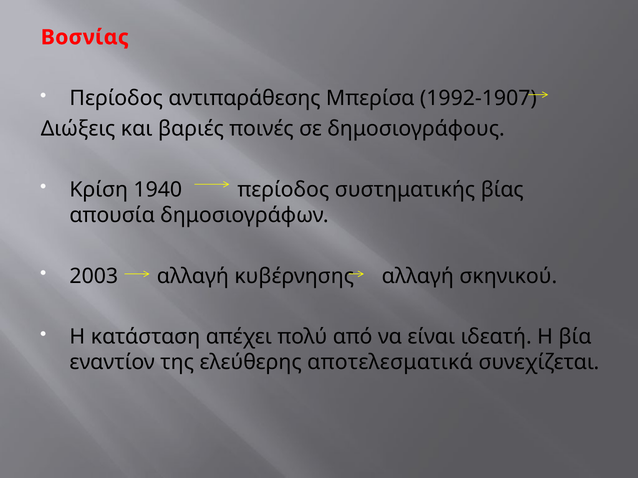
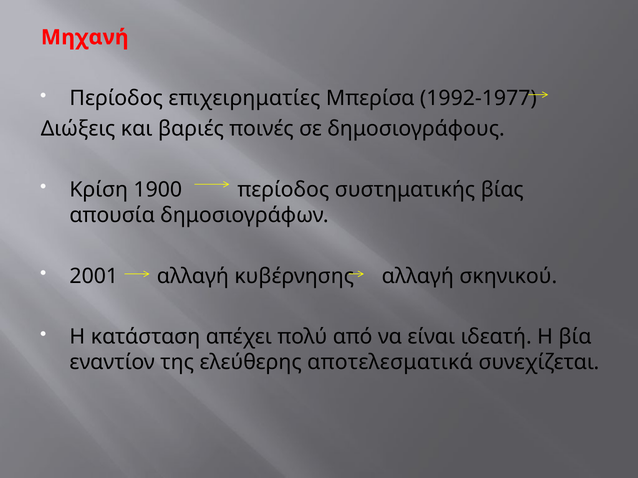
Βοσνίας: Βοσνίας -> Μηχανή
αντιπαράθεσης: αντιπαράθεσης -> επιχειρηματίες
1992-1907: 1992-1907 -> 1992-1977
1940: 1940 -> 1900
2003: 2003 -> 2001
